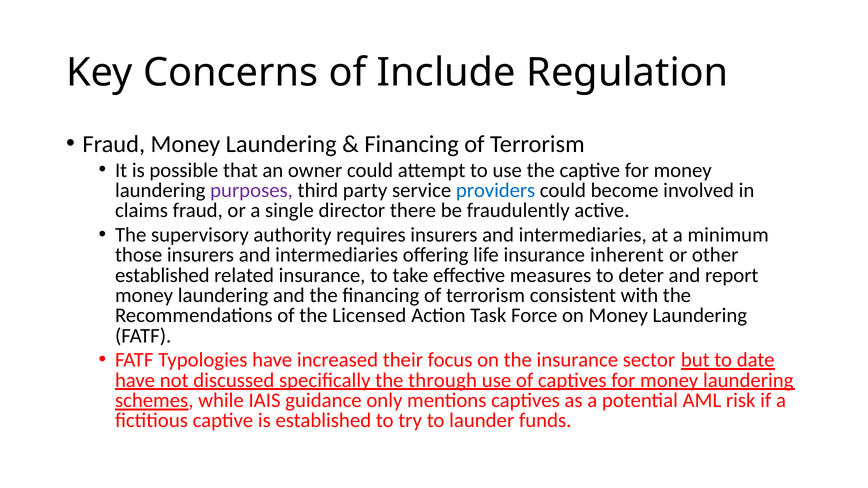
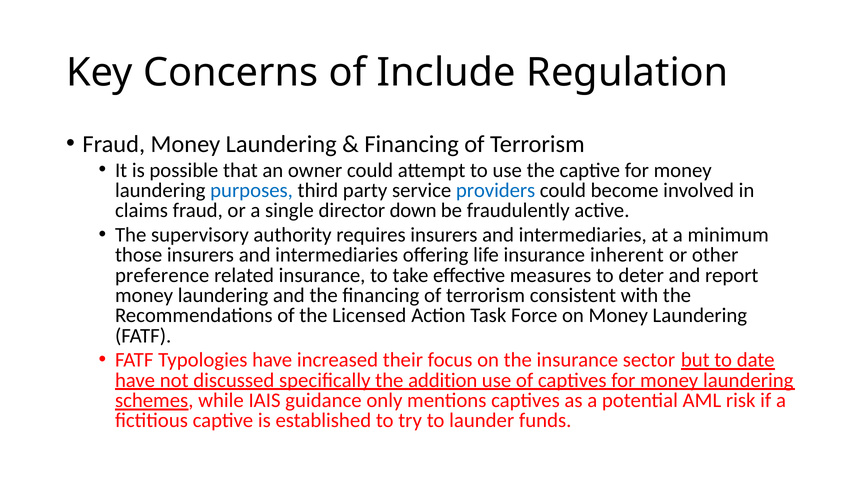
purposes colour: purple -> blue
there: there -> down
established at (162, 275): established -> preference
through: through -> addition
